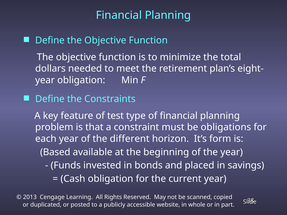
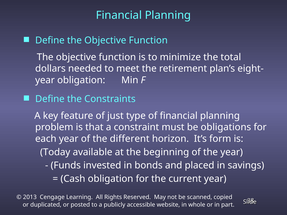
test: test -> just
Based: Based -> Today
